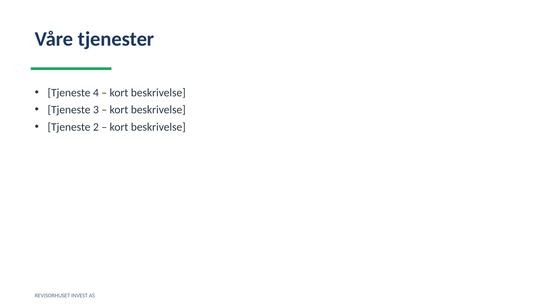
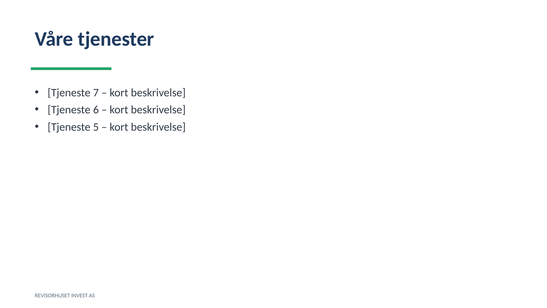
4: 4 -> 7
3: 3 -> 6
2: 2 -> 5
